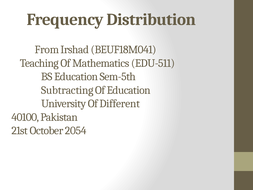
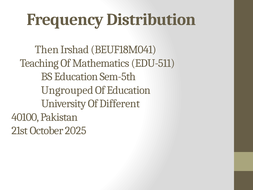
From: From -> Then
Subtracting: Subtracting -> Ungrouped
2054: 2054 -> 2025
